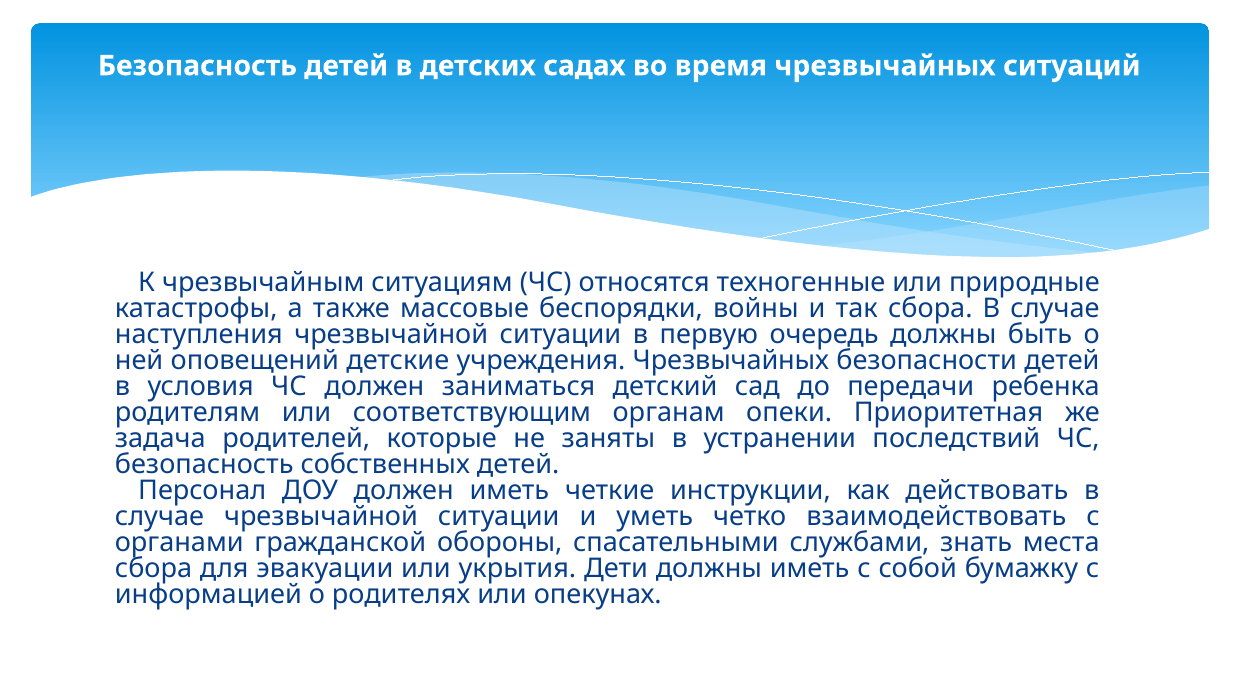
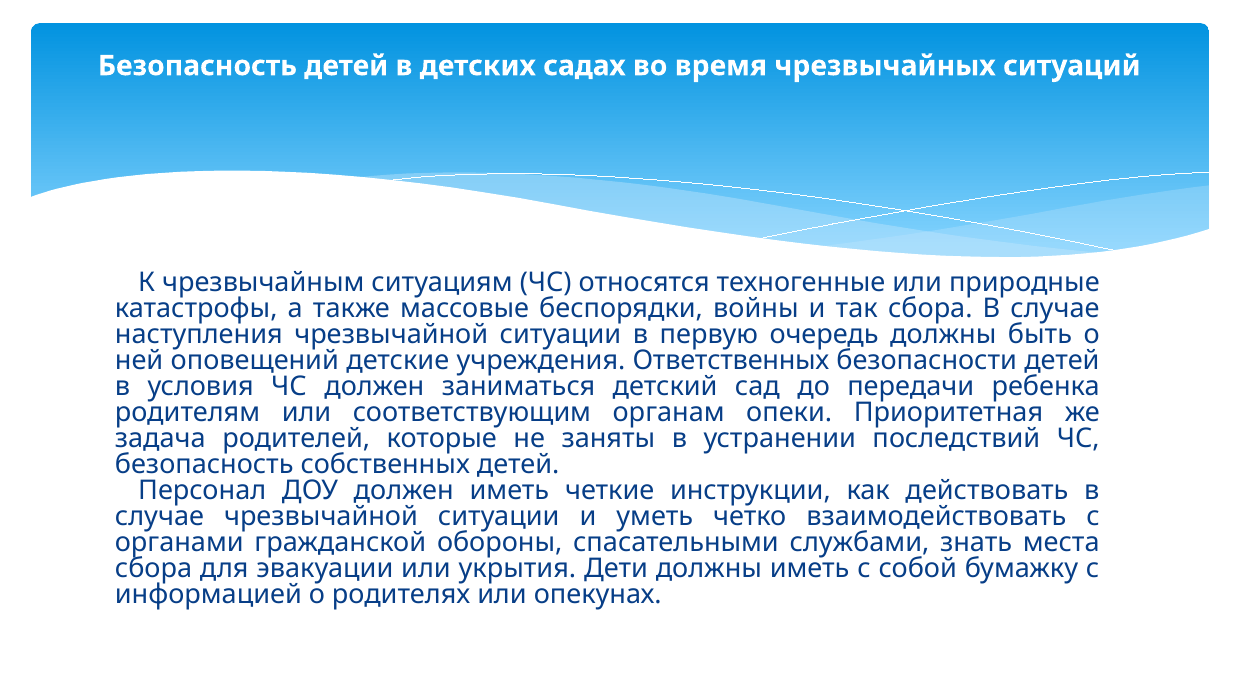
учреждения Чрезвычайных: Чрезвычайных -> Ответственных
